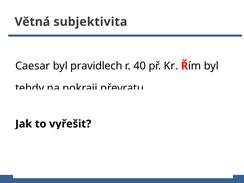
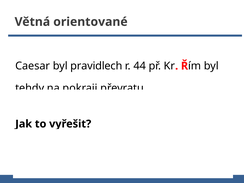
subjektivita: subjektivita -> orientované
40: 40 -> 44
